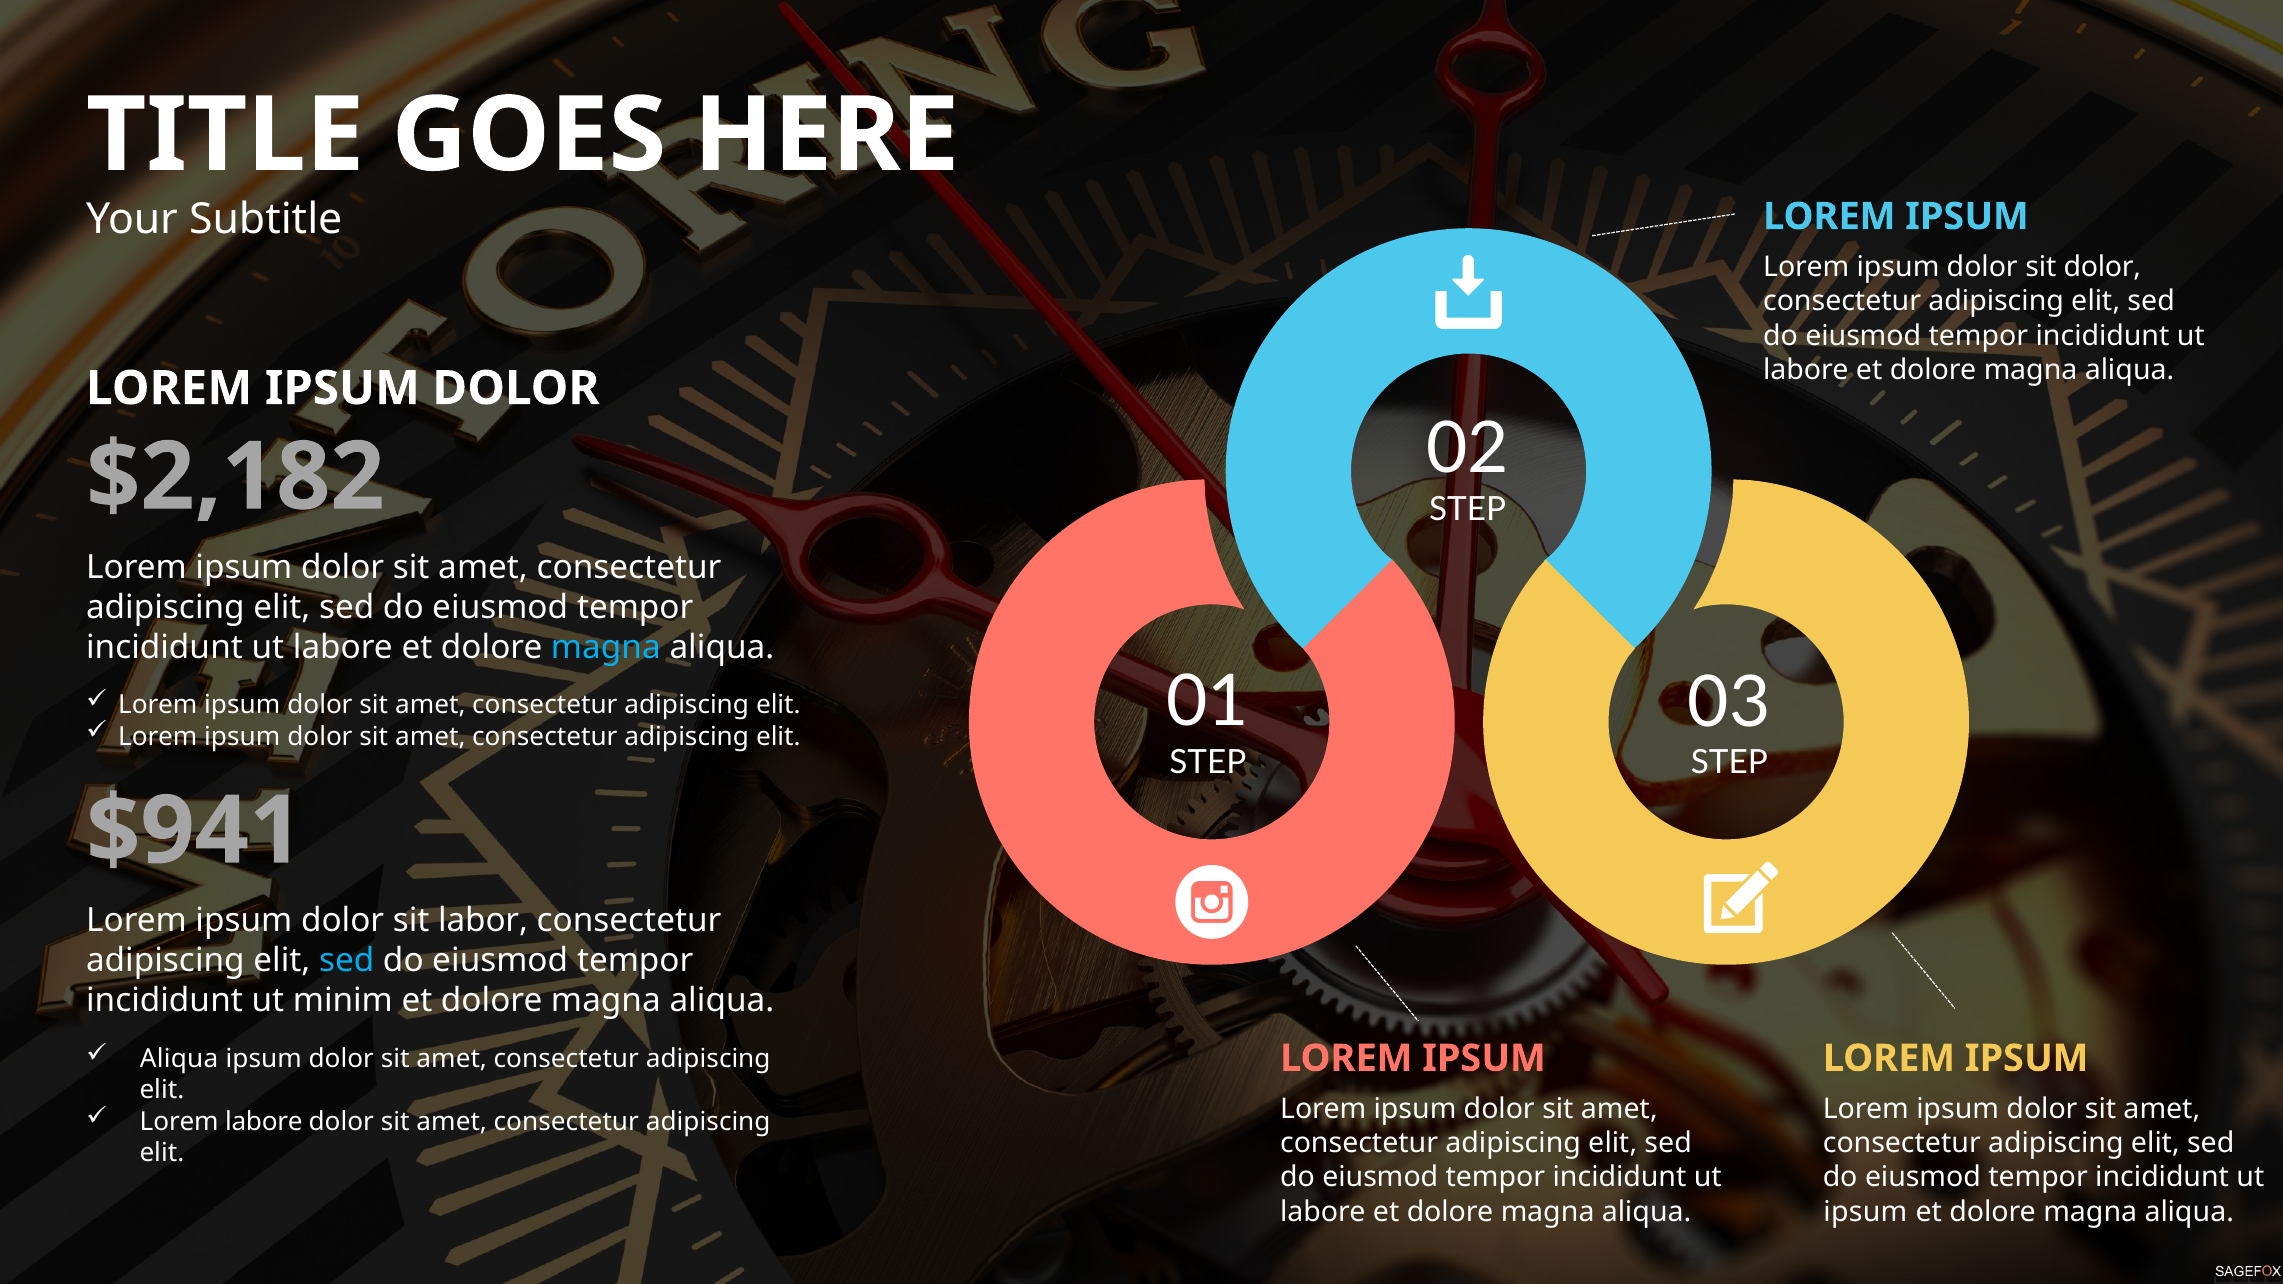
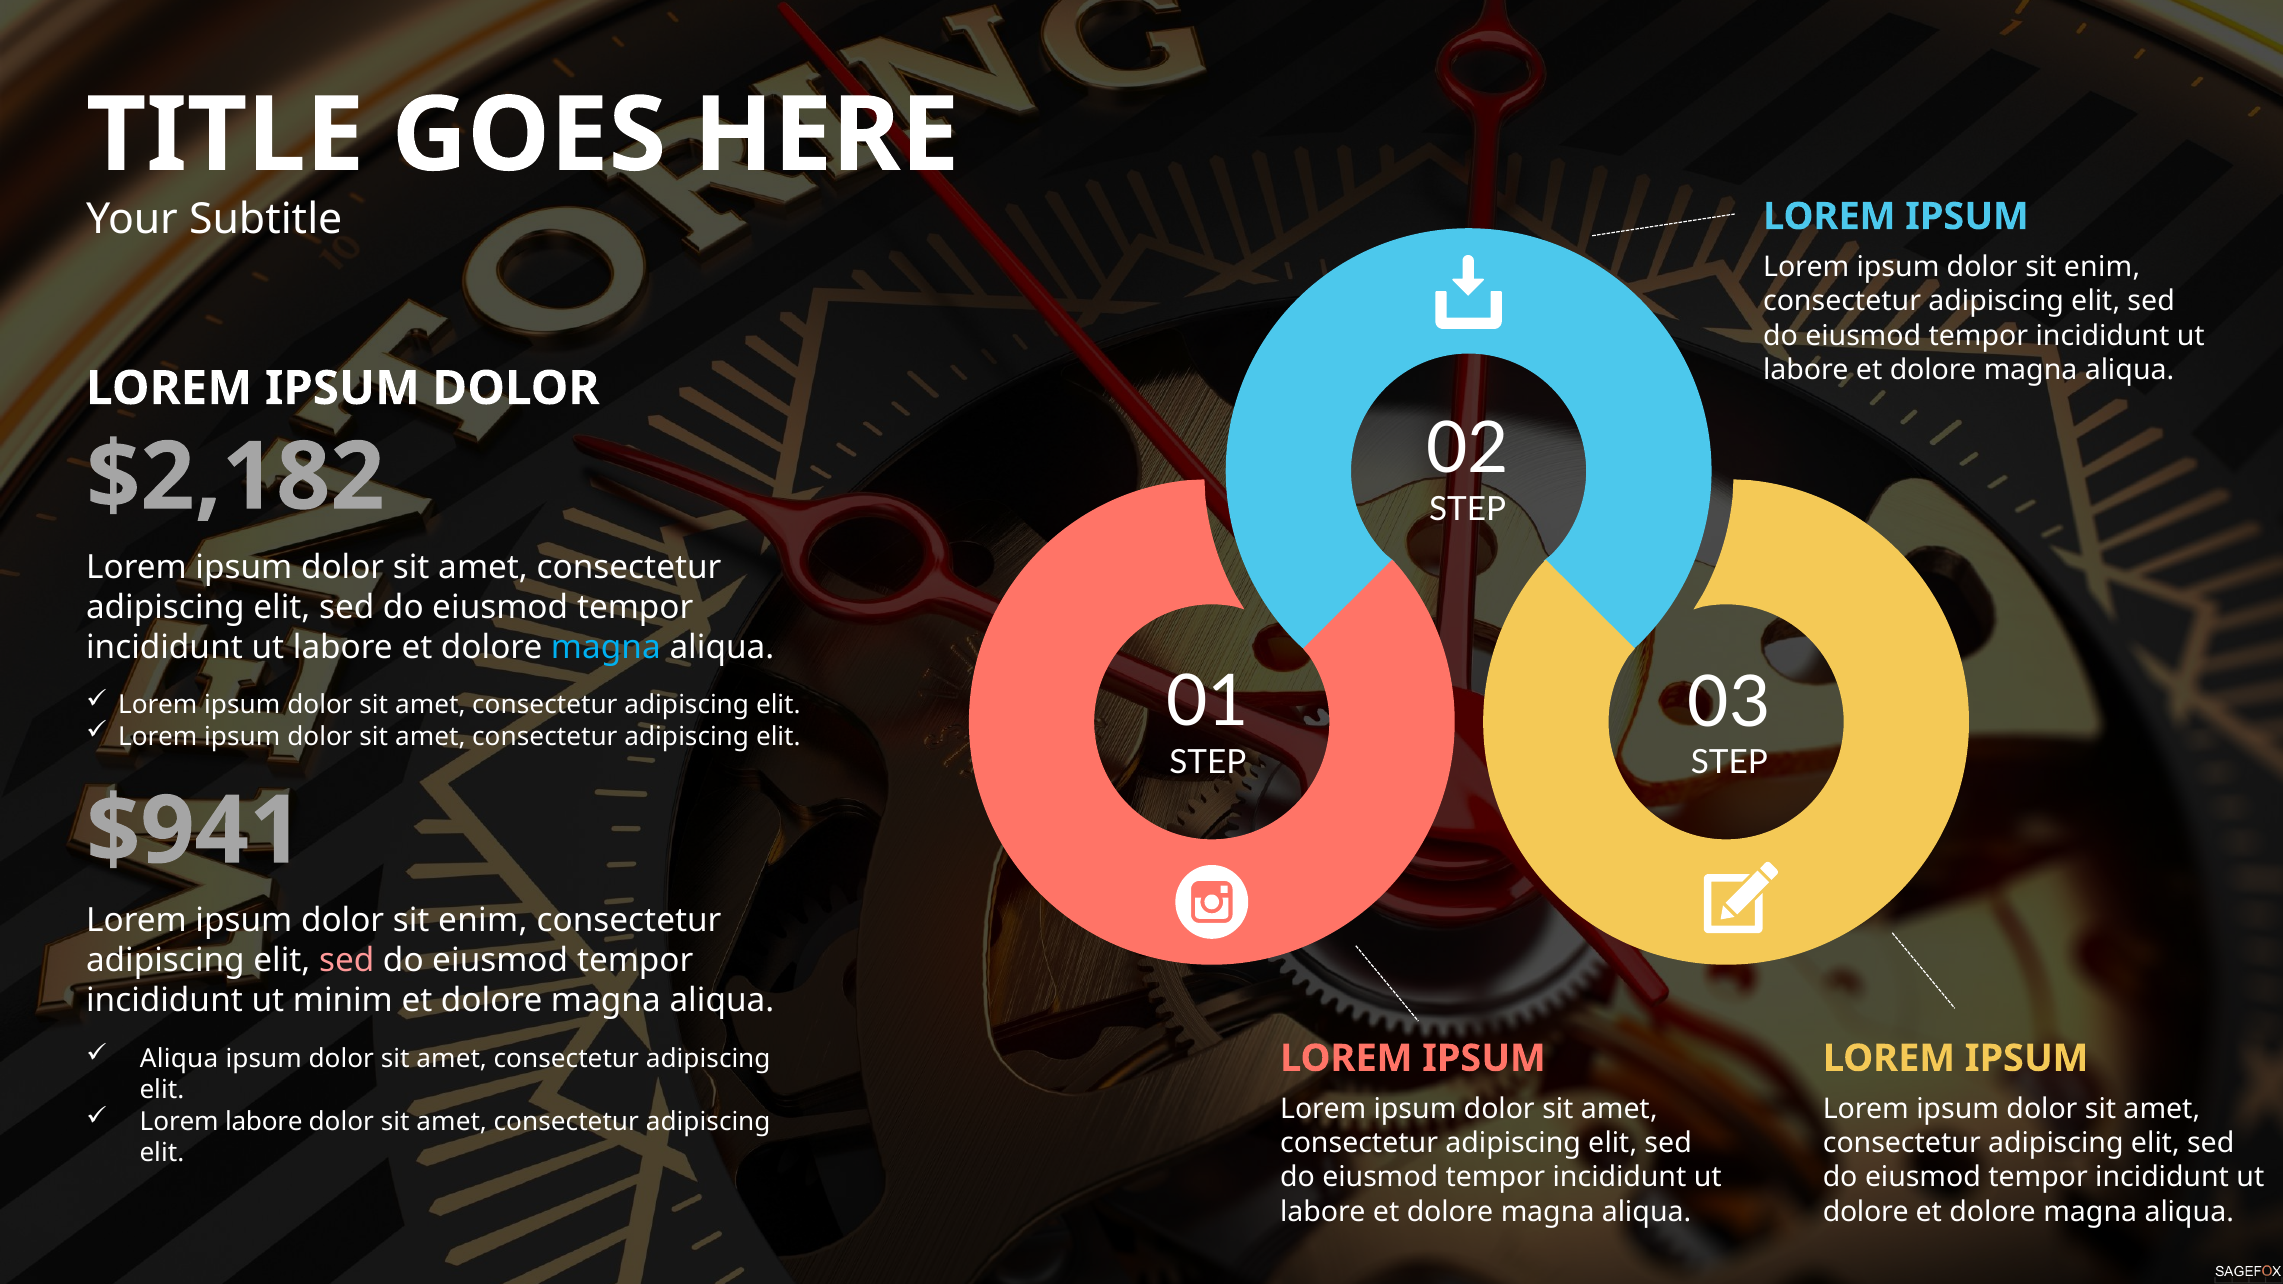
dolor at (2102, 267): dolor -> enim
labor at (483, 921): labor -> enim
sed at (347, 961) colour: light blue -> pink
ipsum at (1865, 1212): ipsum -> dolore
